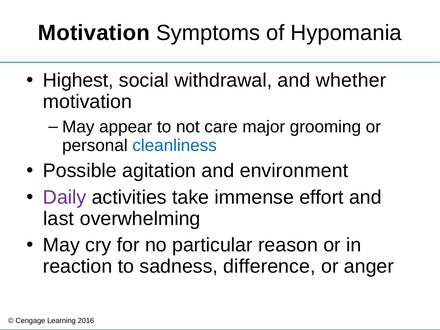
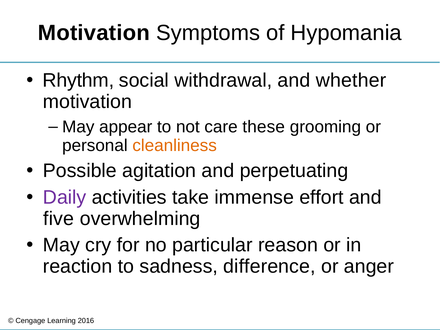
Highest: Highest -> Rhythm
major: major -> these
cleanliness colour: blue -> orange
environment: environment -> perpetuating
last: last -> five
